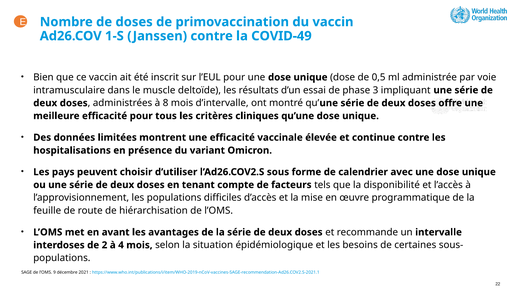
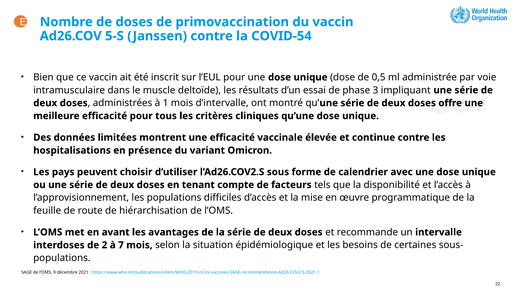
1-S: 1-S -> 5-S
COVID-49: COVID-49 -> COVID-54
8: 8 -> 1
4: 4 -> 7
